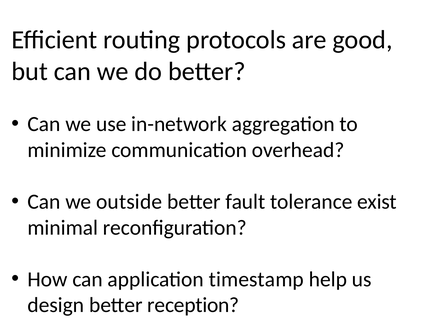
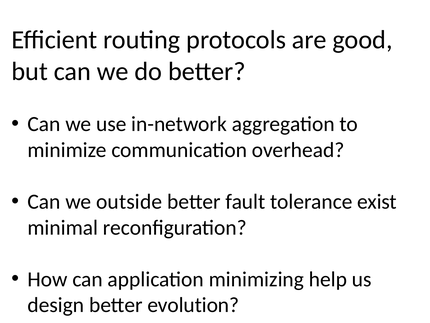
timestamp: timestamp -> minimizing
reception: reception -> evolution
